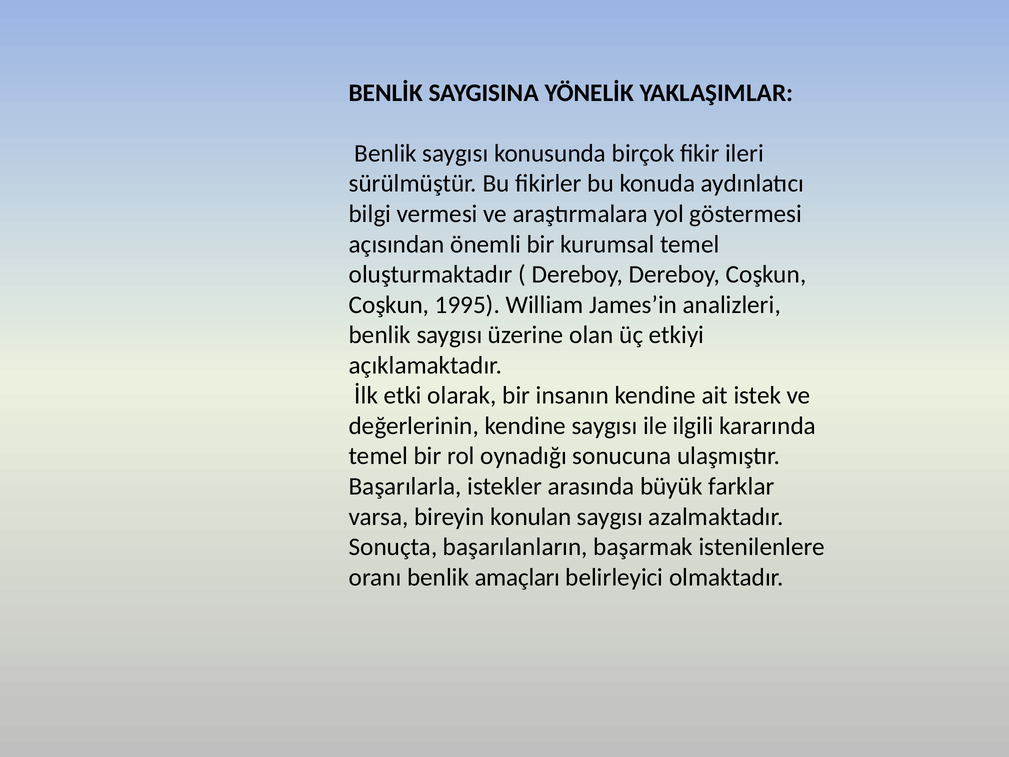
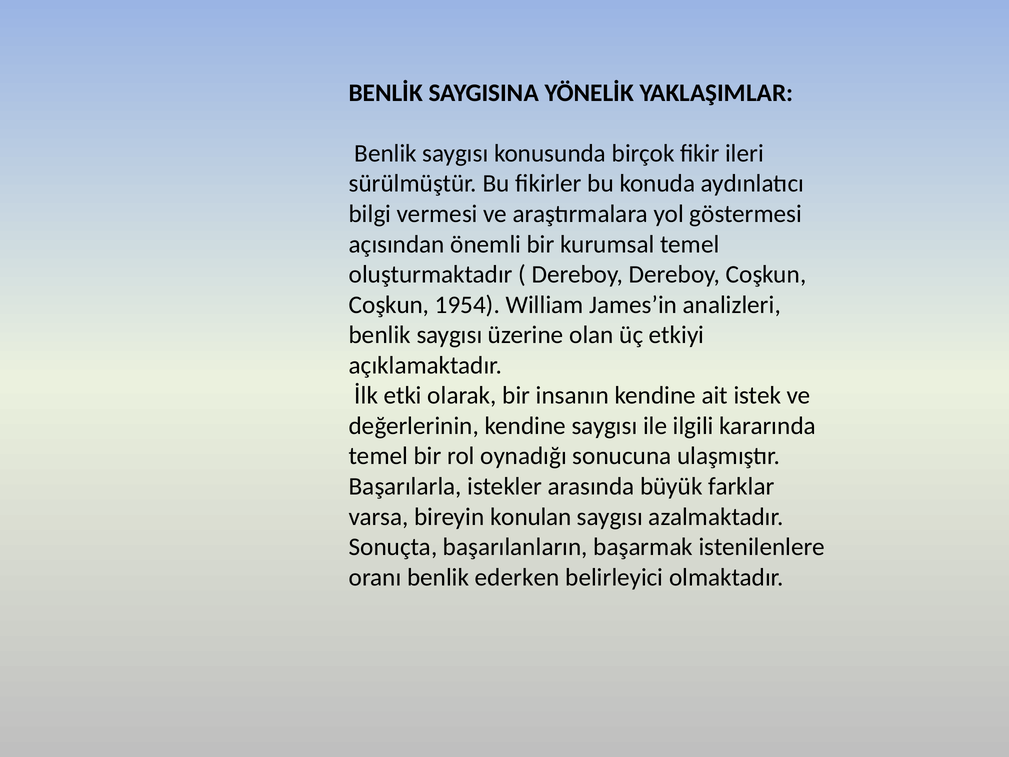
1995: 1995 -> 1954
amaçları: amaçları -> ederken
